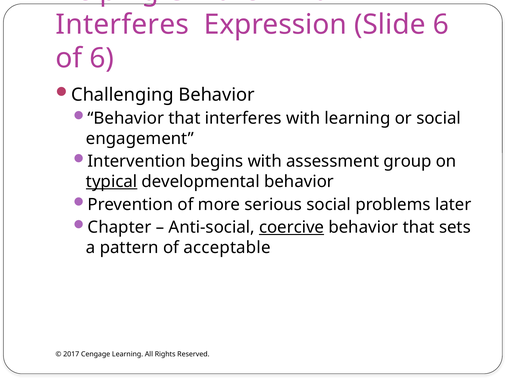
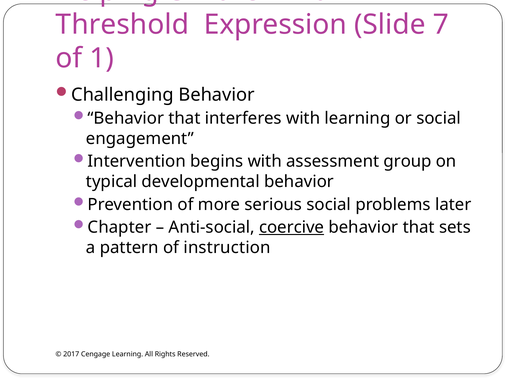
Interferes at (122, 25): Interferes -> Threshold
Slide 6: 6 -> 7
of 6: 6 -> 1
typical underline: present -> none
acceptable: acceptable -> instruction
